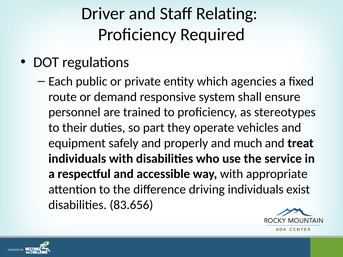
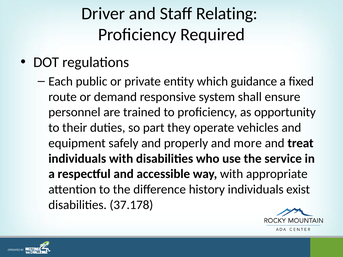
agencies: agencies -> guidance
stereotypes: stereotypes -> opportunity
much: much -> more
driving: driving -> history
83.656: 83.656 -> 37.178
